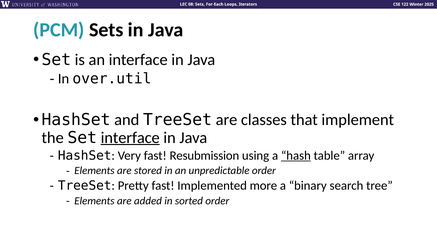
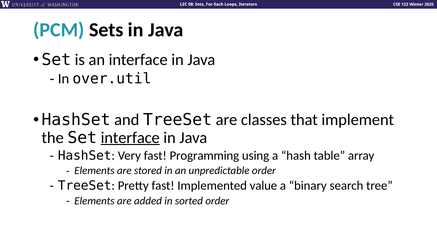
Resubmission: Resubmission -> Programming
hash underline: present -> none
more: more -> value
